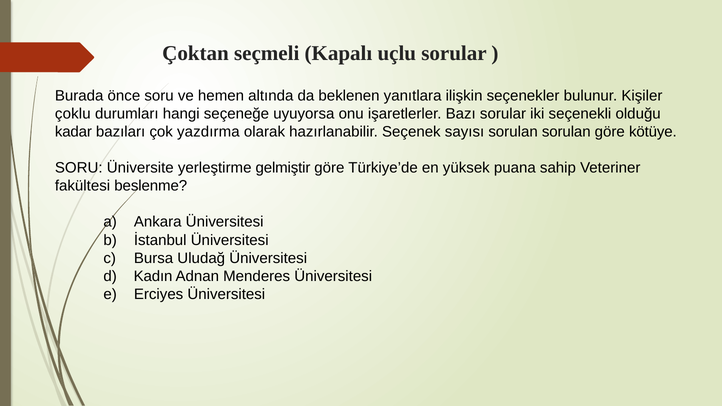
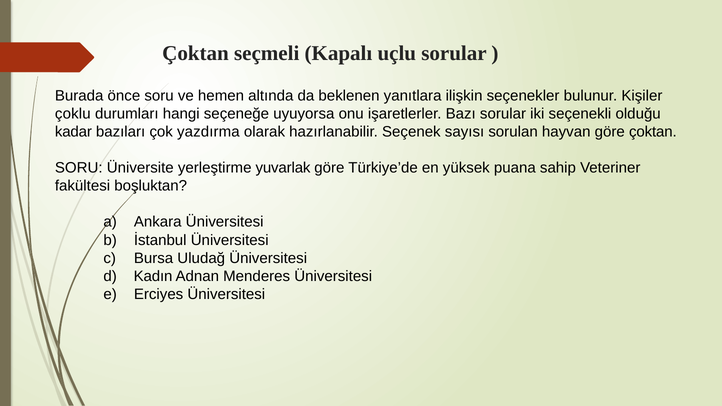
sorulan sorulan: sorulan -> hayvan
göre kötüye: kötüye -> çoktan
gelmiştir: gelmiştir -> yuvarlak
beslenme: beslenme -> boşluktan
